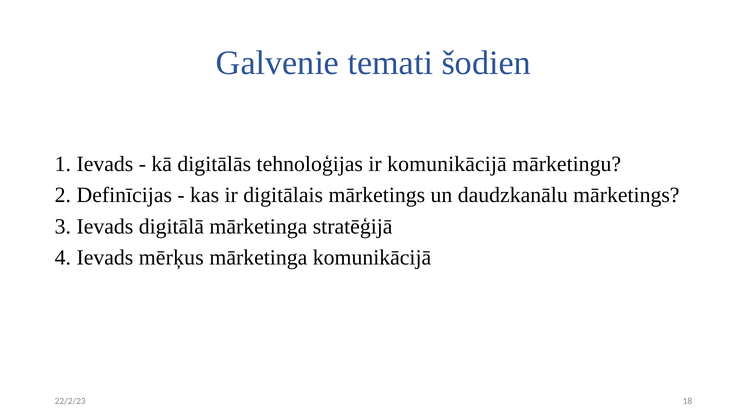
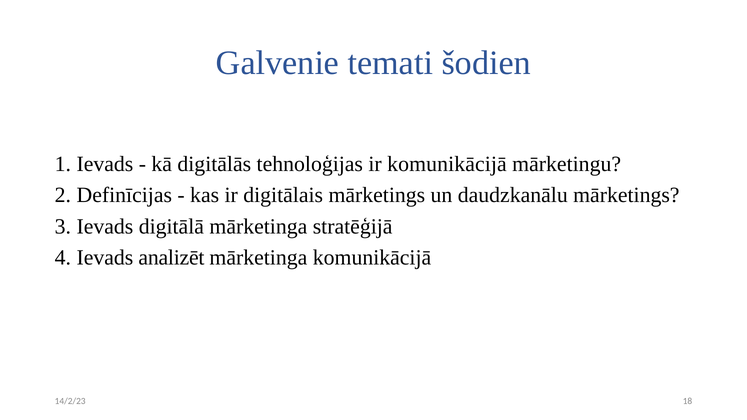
mērķus: mērķus -> analizēt
22/2/23: 22/2/23 -> 14/2/23
